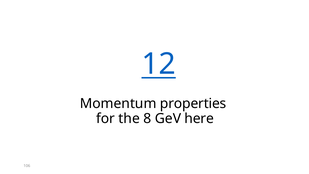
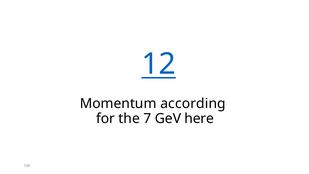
properties: properties -> according
8: 8 -> 7
